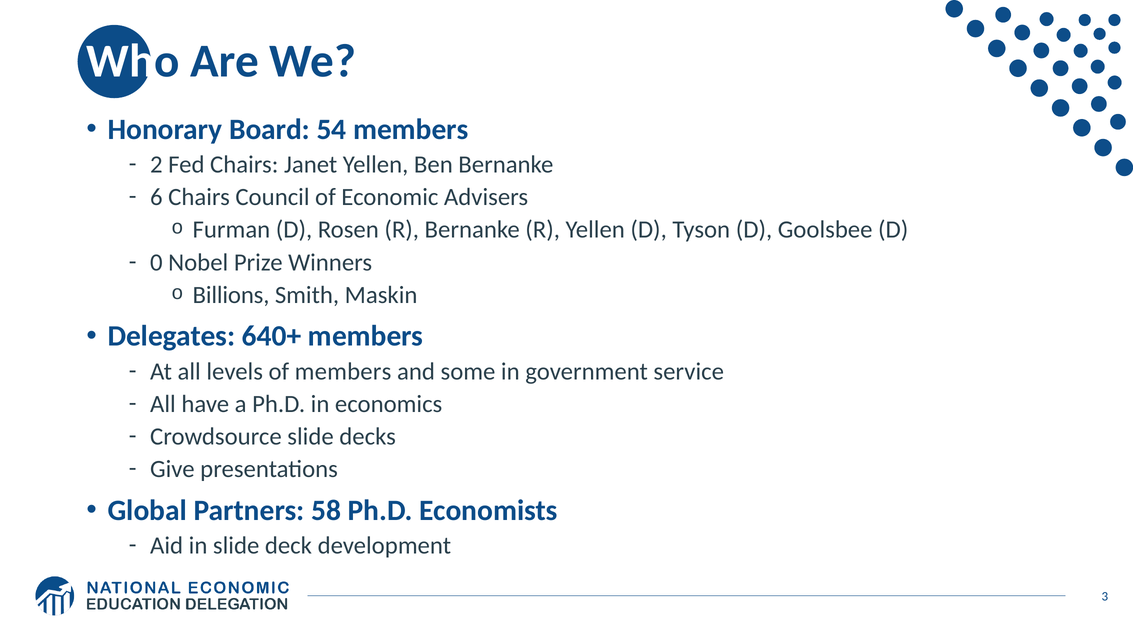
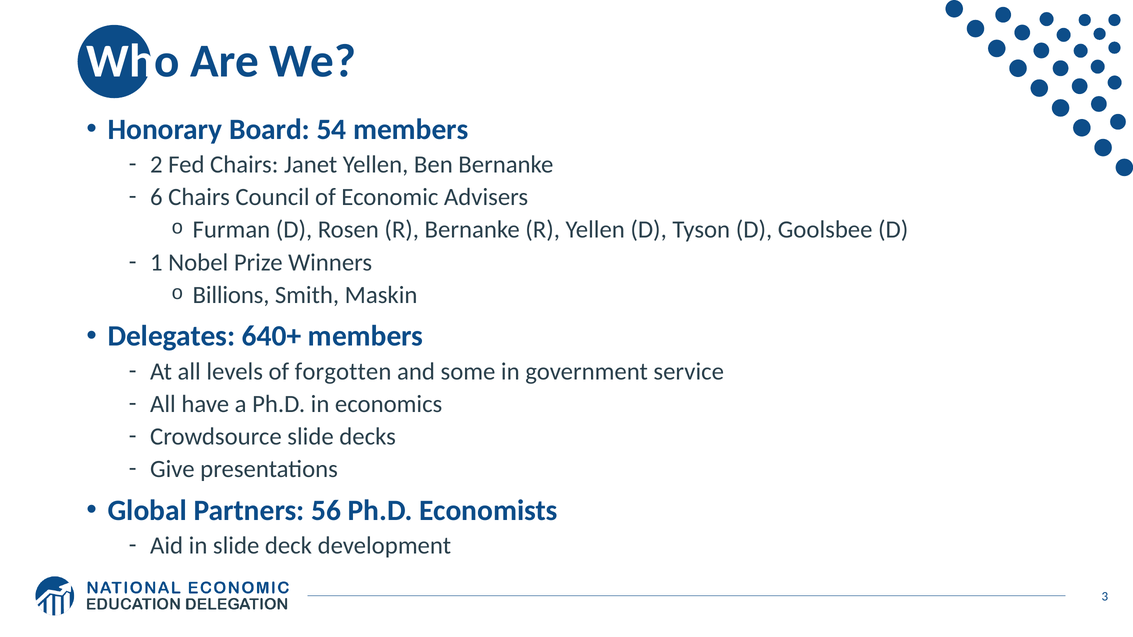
0: 0 -> 1
of members: members -> forgotten
58: 58 -> 56
